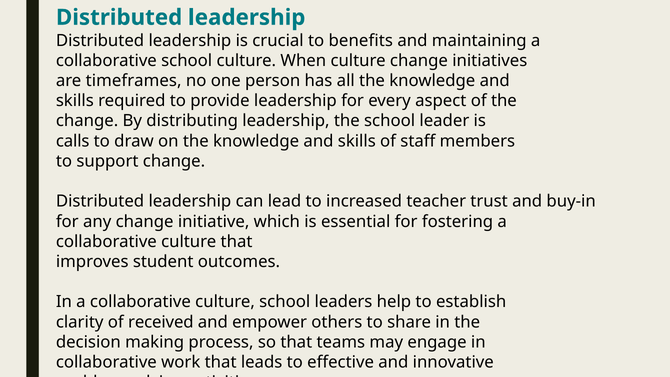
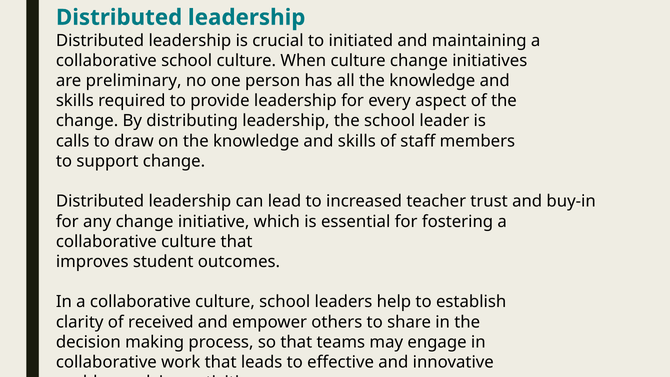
benefits: benefits -> initiated
timeframes: timeframes -> preliminary
